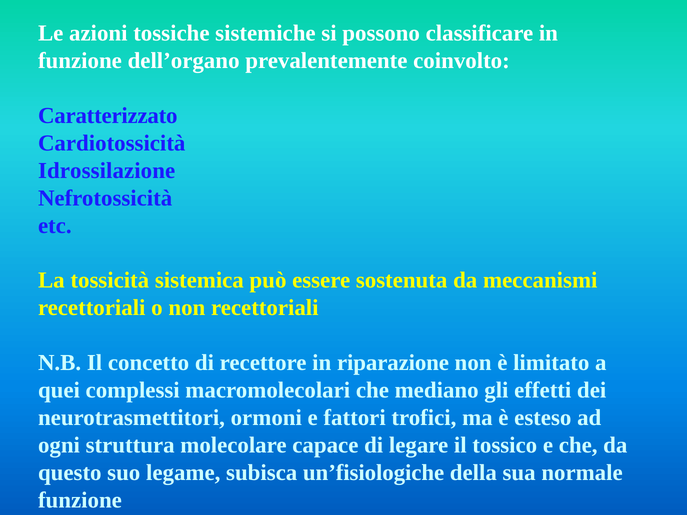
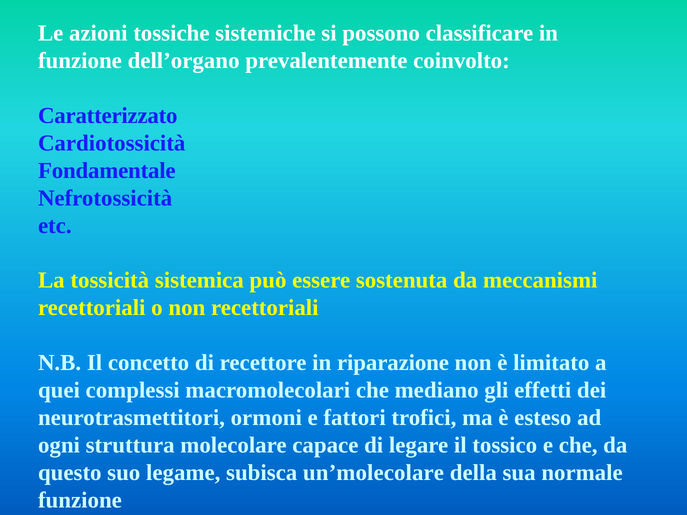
Idrossilazione: Idrossilazione -> Fondamentale
un’fisiologiche: un’fisiologiche -> un’molecolare
